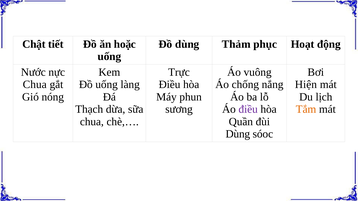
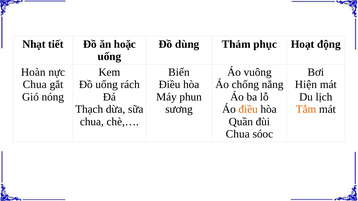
Chật: Chật -> Nhạt
Nước: Nước -> Hoàn
Trực: Trực -> Biển
làng: làng -> rách
điều at (248, 109) colour: purple -> orange
Dùng at (238, 134): Dùng -> Chua
